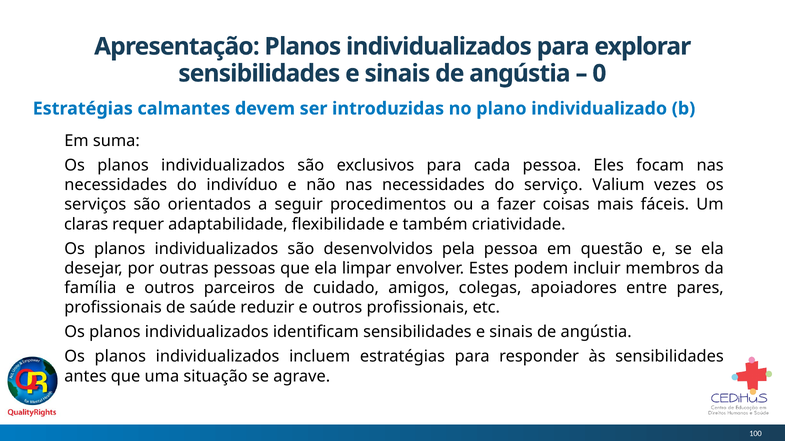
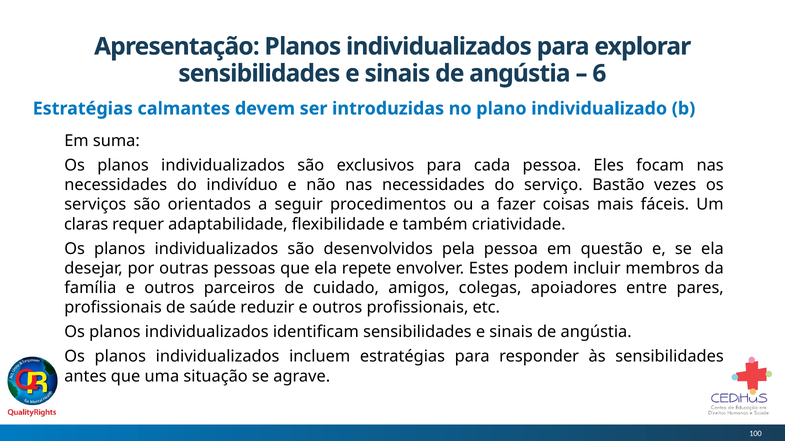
0: 0 -> 6
Valium: Valium -> Bastão
limpar: limpar -> repete
